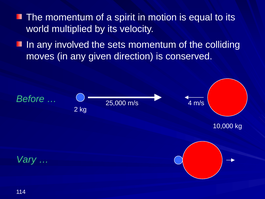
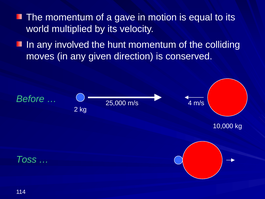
spirit: spirit -> gave
sets: sets -> hunt
Vary: Vary -> Toss
